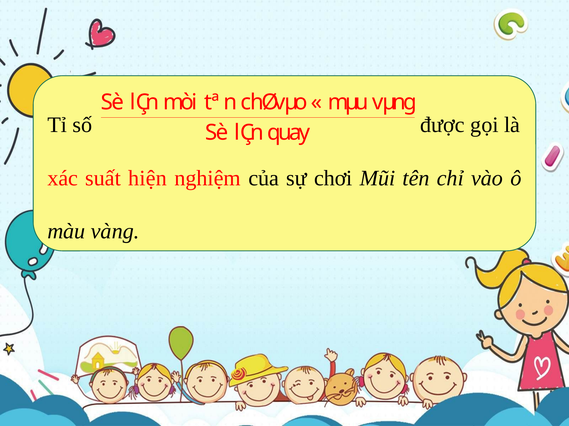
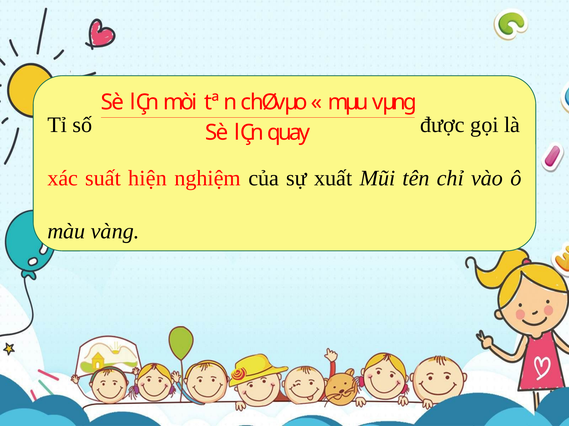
chơi: chơi -> xuất
